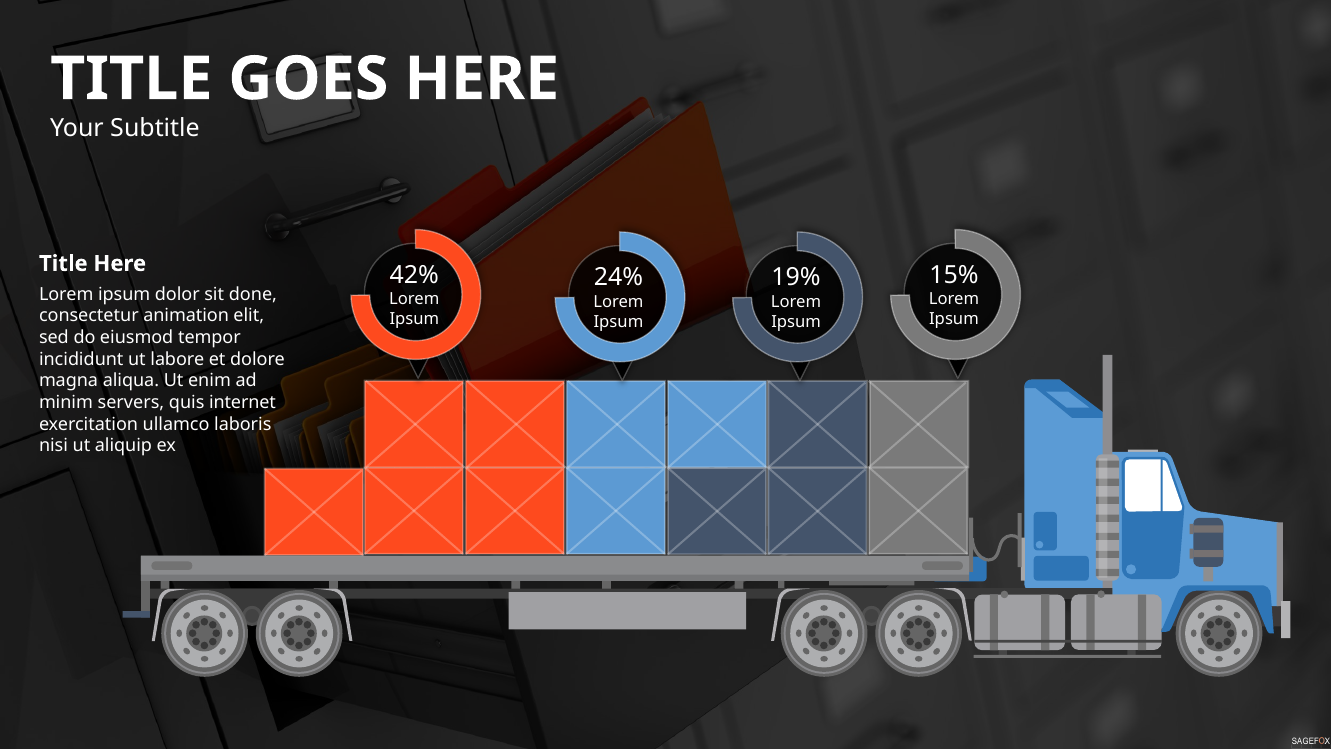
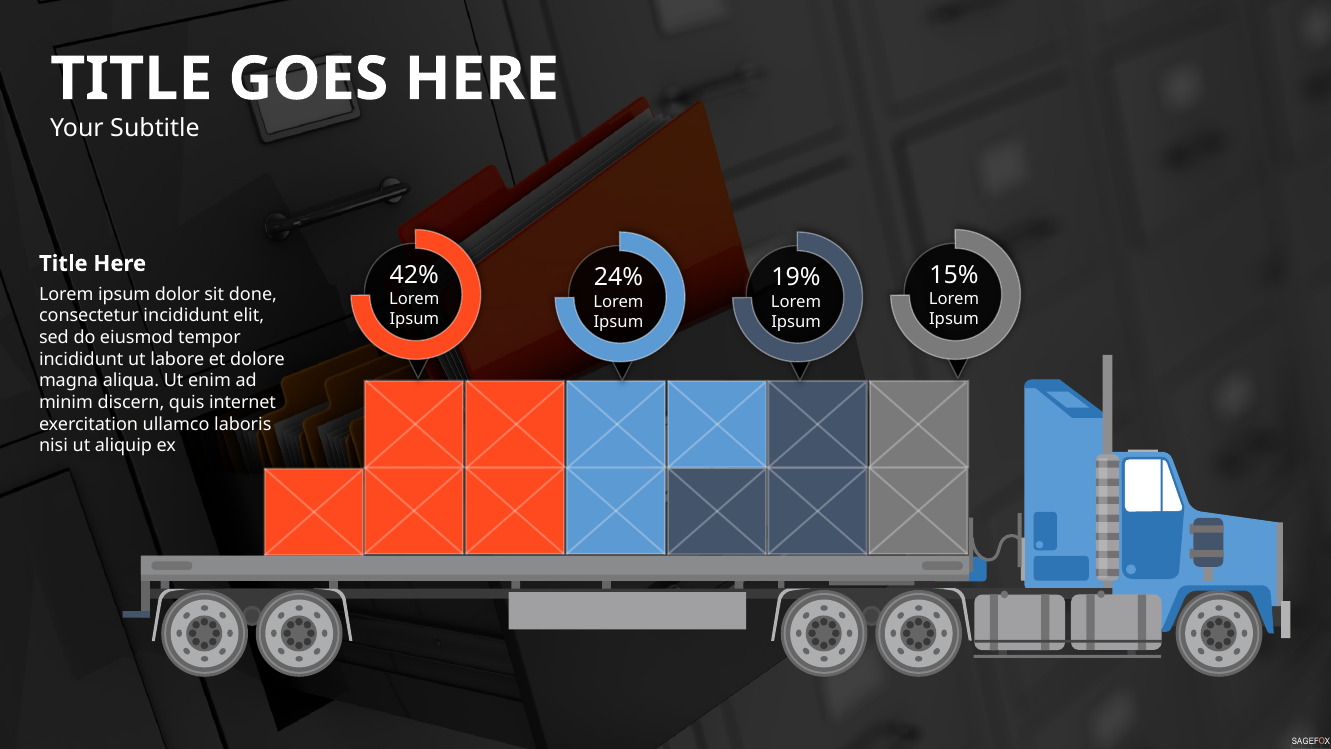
consectetur animation: animation -> incididunt
servers: servers -> discern
